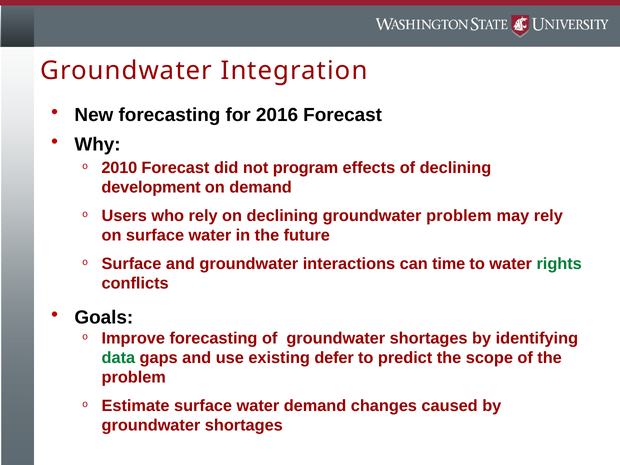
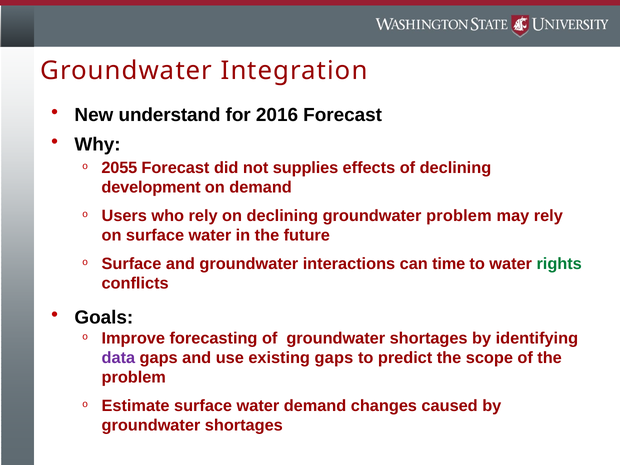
New forecasting: forecasting -> understand
2010: 2010 -> 2055
program: program -> supplies
data colour: green -> purple
existing defer: defer -> gaps
